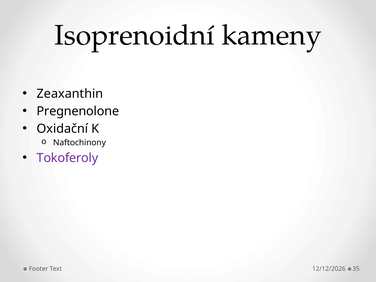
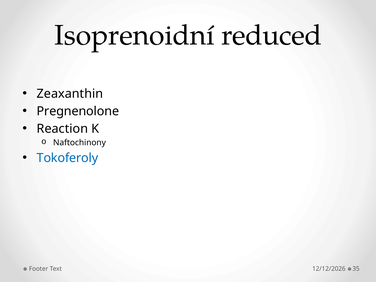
kameny: kameny -> reduced
Oxidační: Oxidační -> Reaction
Tokoferoly colour: purple -> blue
